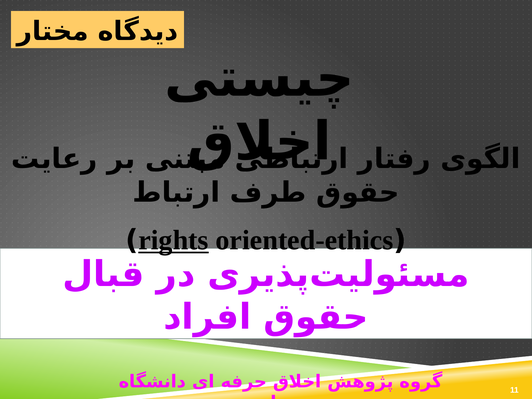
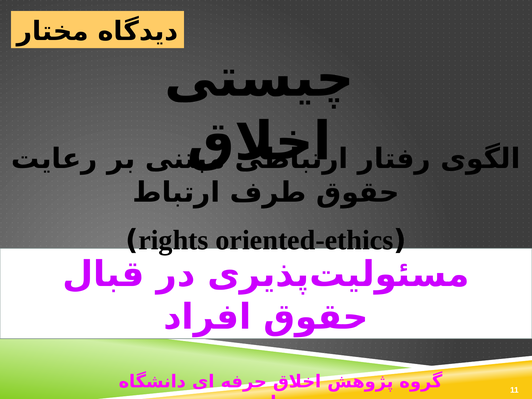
rights underline: present -> none
